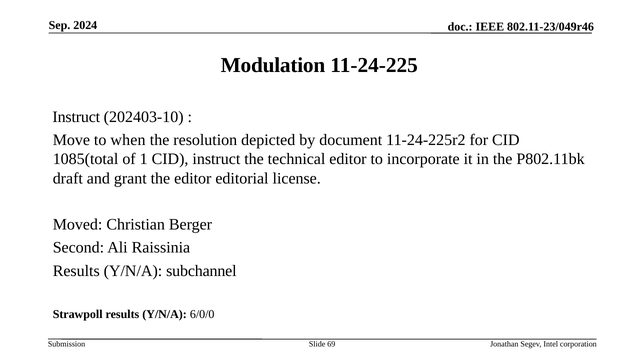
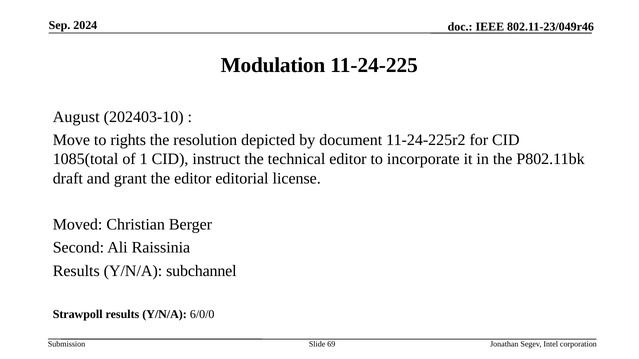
Instruct at (76, 117): Instruct -> August
when: when -> rights
